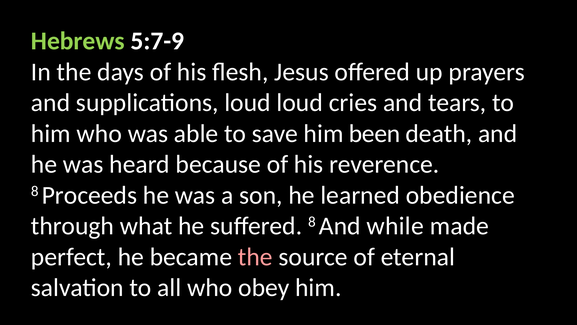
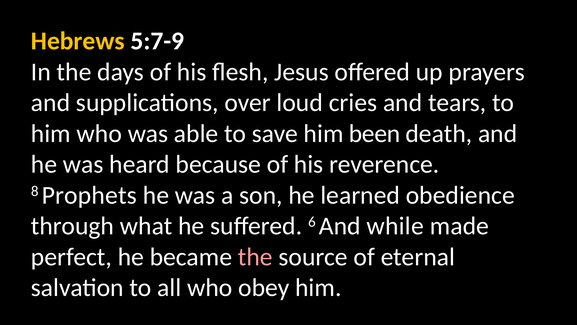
Hebrews colour: light green -> yellow
supplications loud: loud -> over
Proceeds: Proceeds -> Prophets
suffered 8: 8 -> 6
